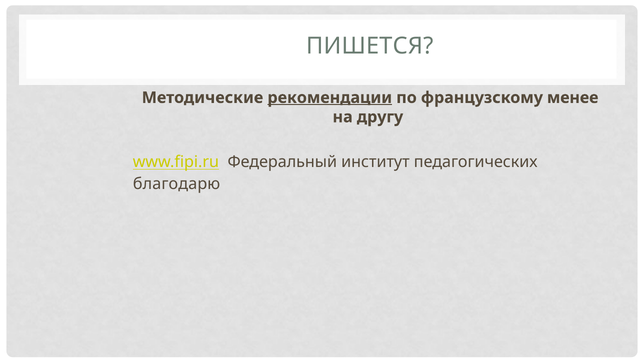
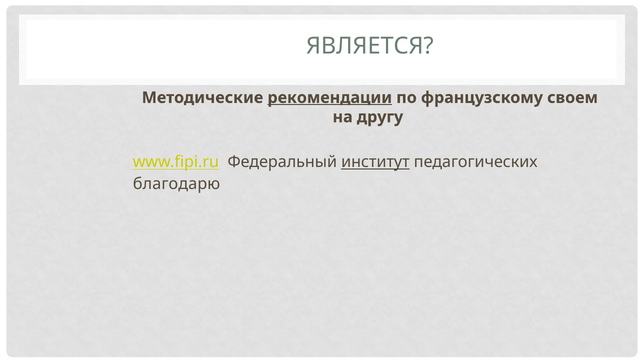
ПИШЕТСЯ: ПИШЕТСЯ -> ЯВЛЯЕТСЯ
менее: менее -> своем
институт underline: none -> present
